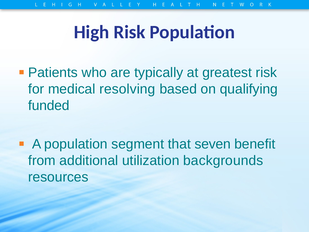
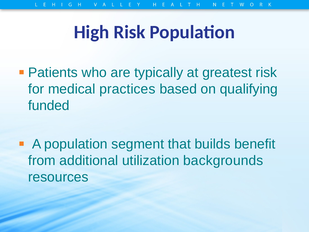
resolving: resolving -> practices
seven: seven -> builds
